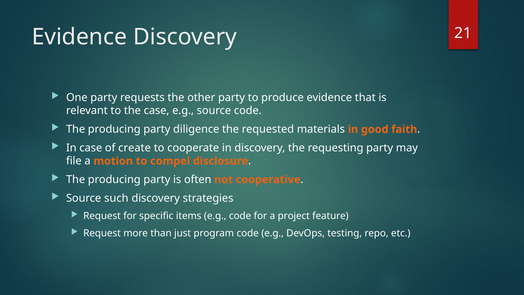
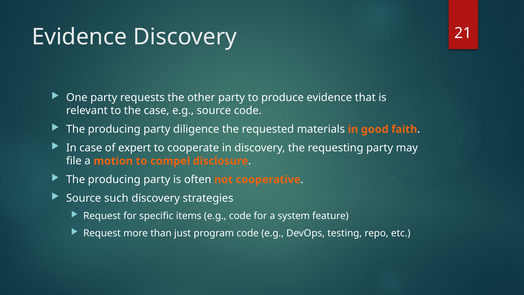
create: create -> expert
project: project -> system
